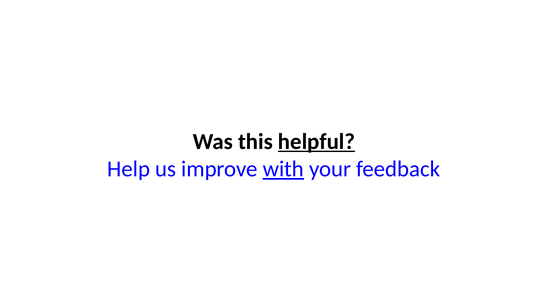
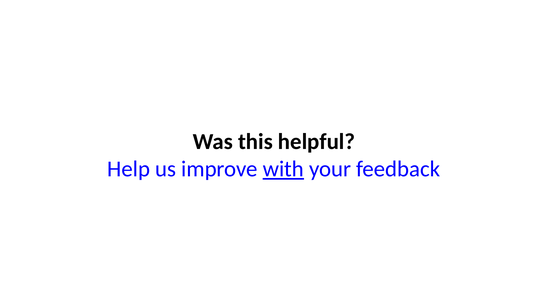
helpful underline: present -> none
